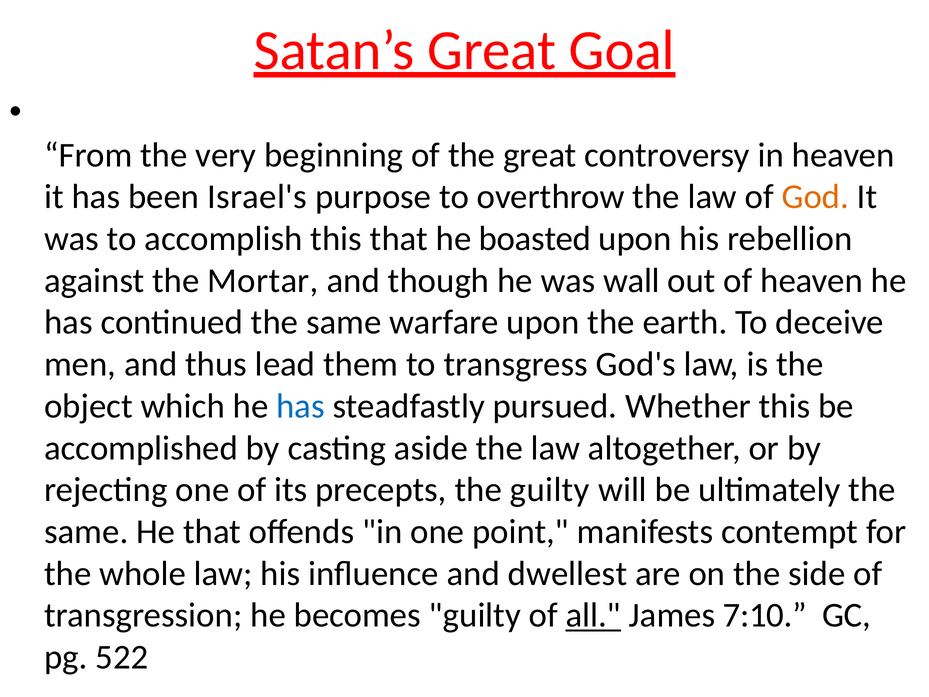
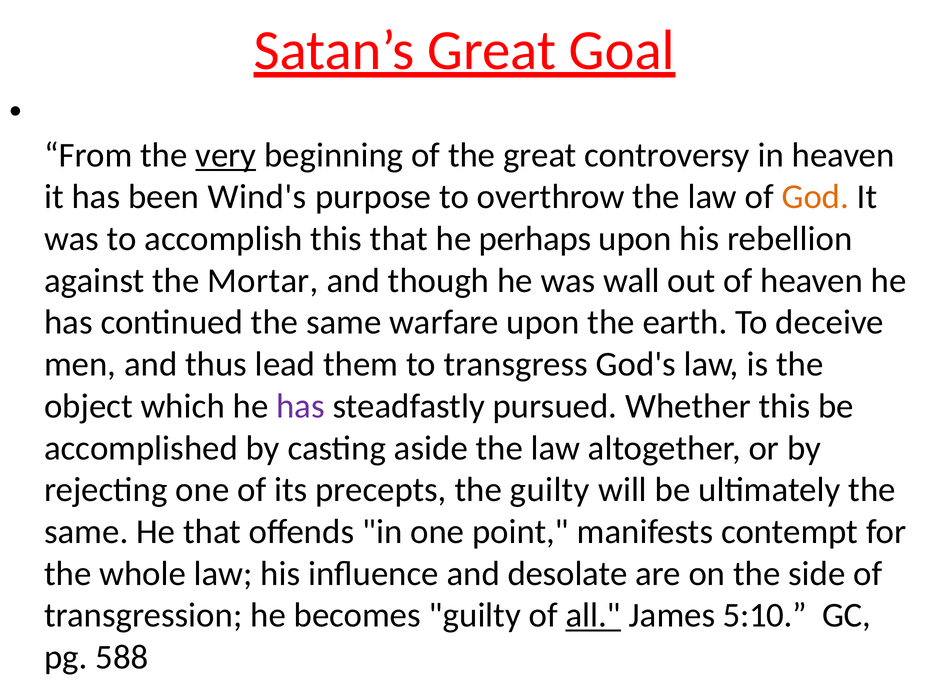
very underline: none -> present
Israel's: Israel's -> Wind's
boasted: boasted -> perhaps
has at (300, 406) colour: blue -> purple
dwellest: dwellest -> desolate
7:10: 7:10 -> 5:10
522: 522 -> 588
